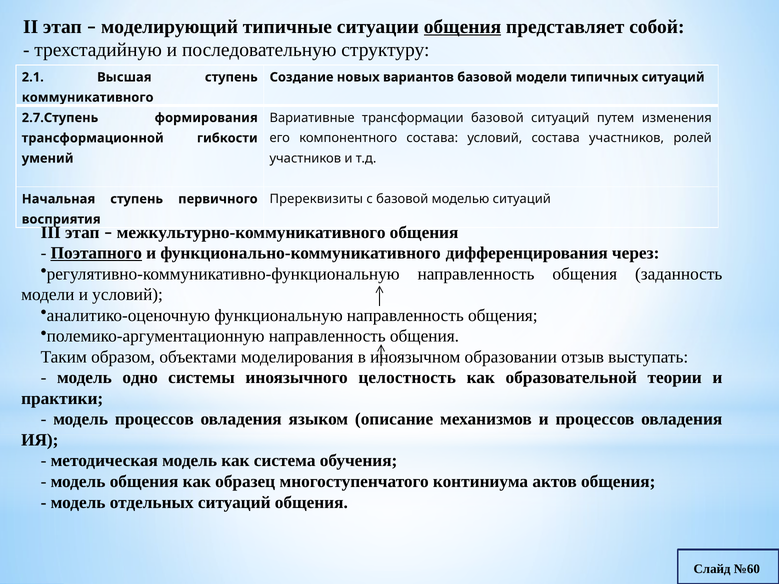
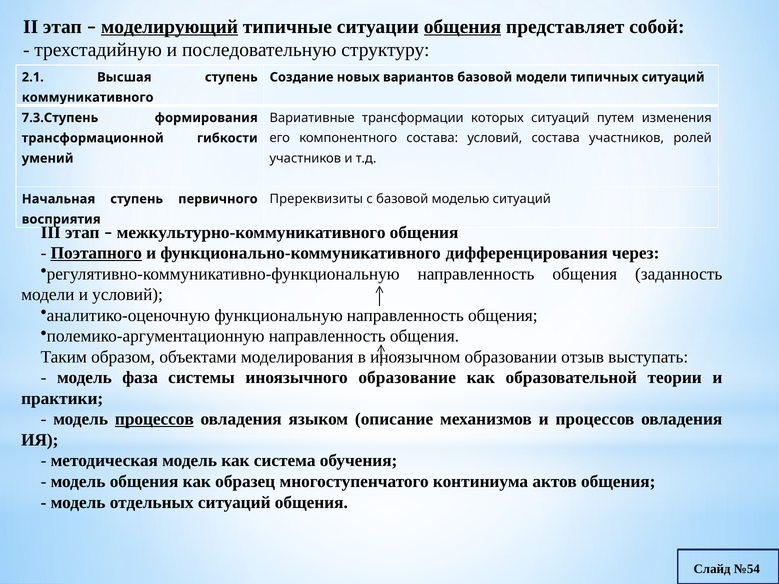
моделирующий underline: none -> present
трансформации базовой: базовой -> которых
2.7.Ступень: 2.7.Ступень -> 7.3.Ступень
одно: одно -> фаза
целостность: целостность -> образование
процессов at (154, 419) underline: none -> present
№60: №60 -> №54
